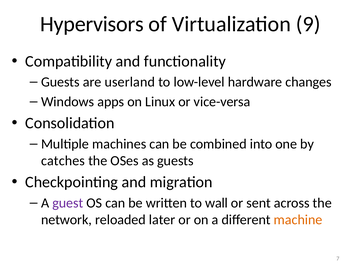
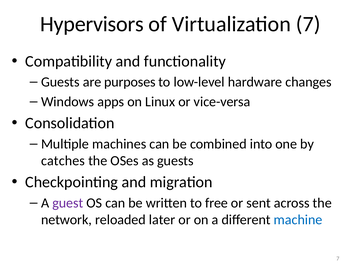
Virtualization 9: 9 -> 7
userland: userland -> purposes
wall: wall -> free
machine colour: orange -> blue
